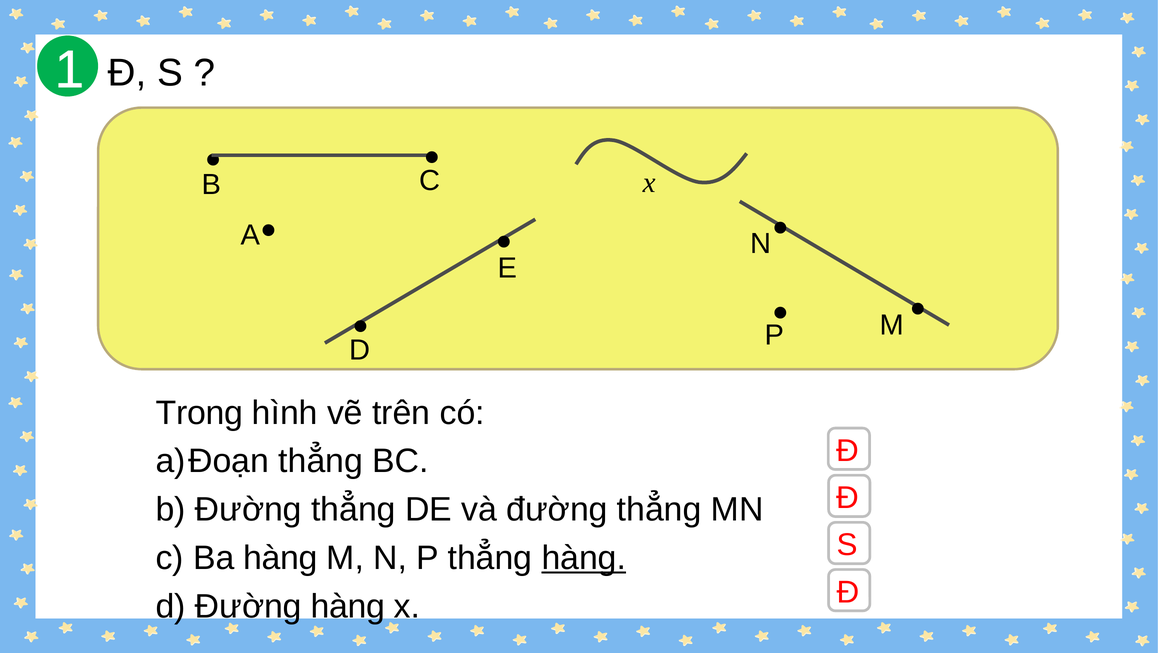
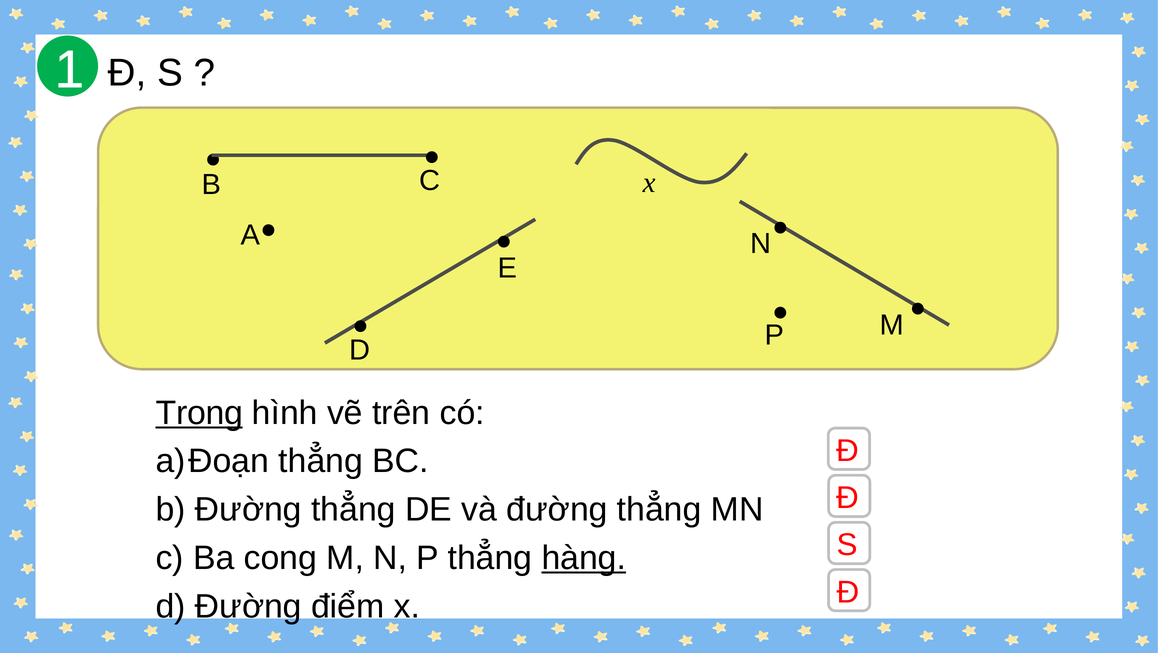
Trong underline: none -> present
Ba hàng: hàng -> cong
Đường hàng: hàng -> điểm
